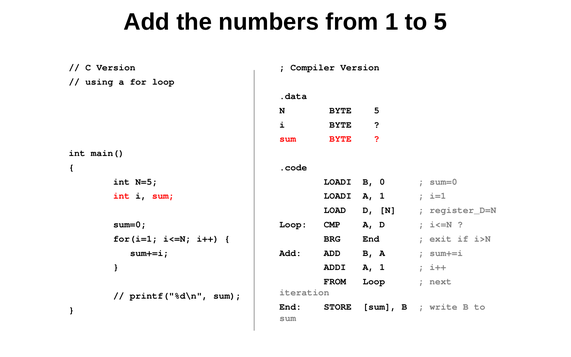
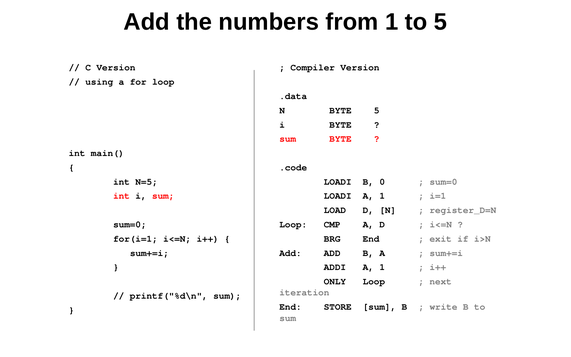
FROM at (335, 281): FROM -> ONLY
